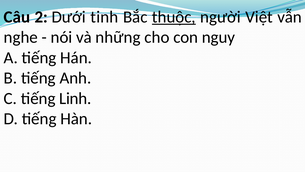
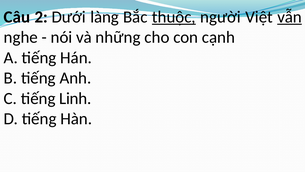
tinh: tinh -> làng
vẫn underline: none -> present
nguy: nguy -> cạnh
